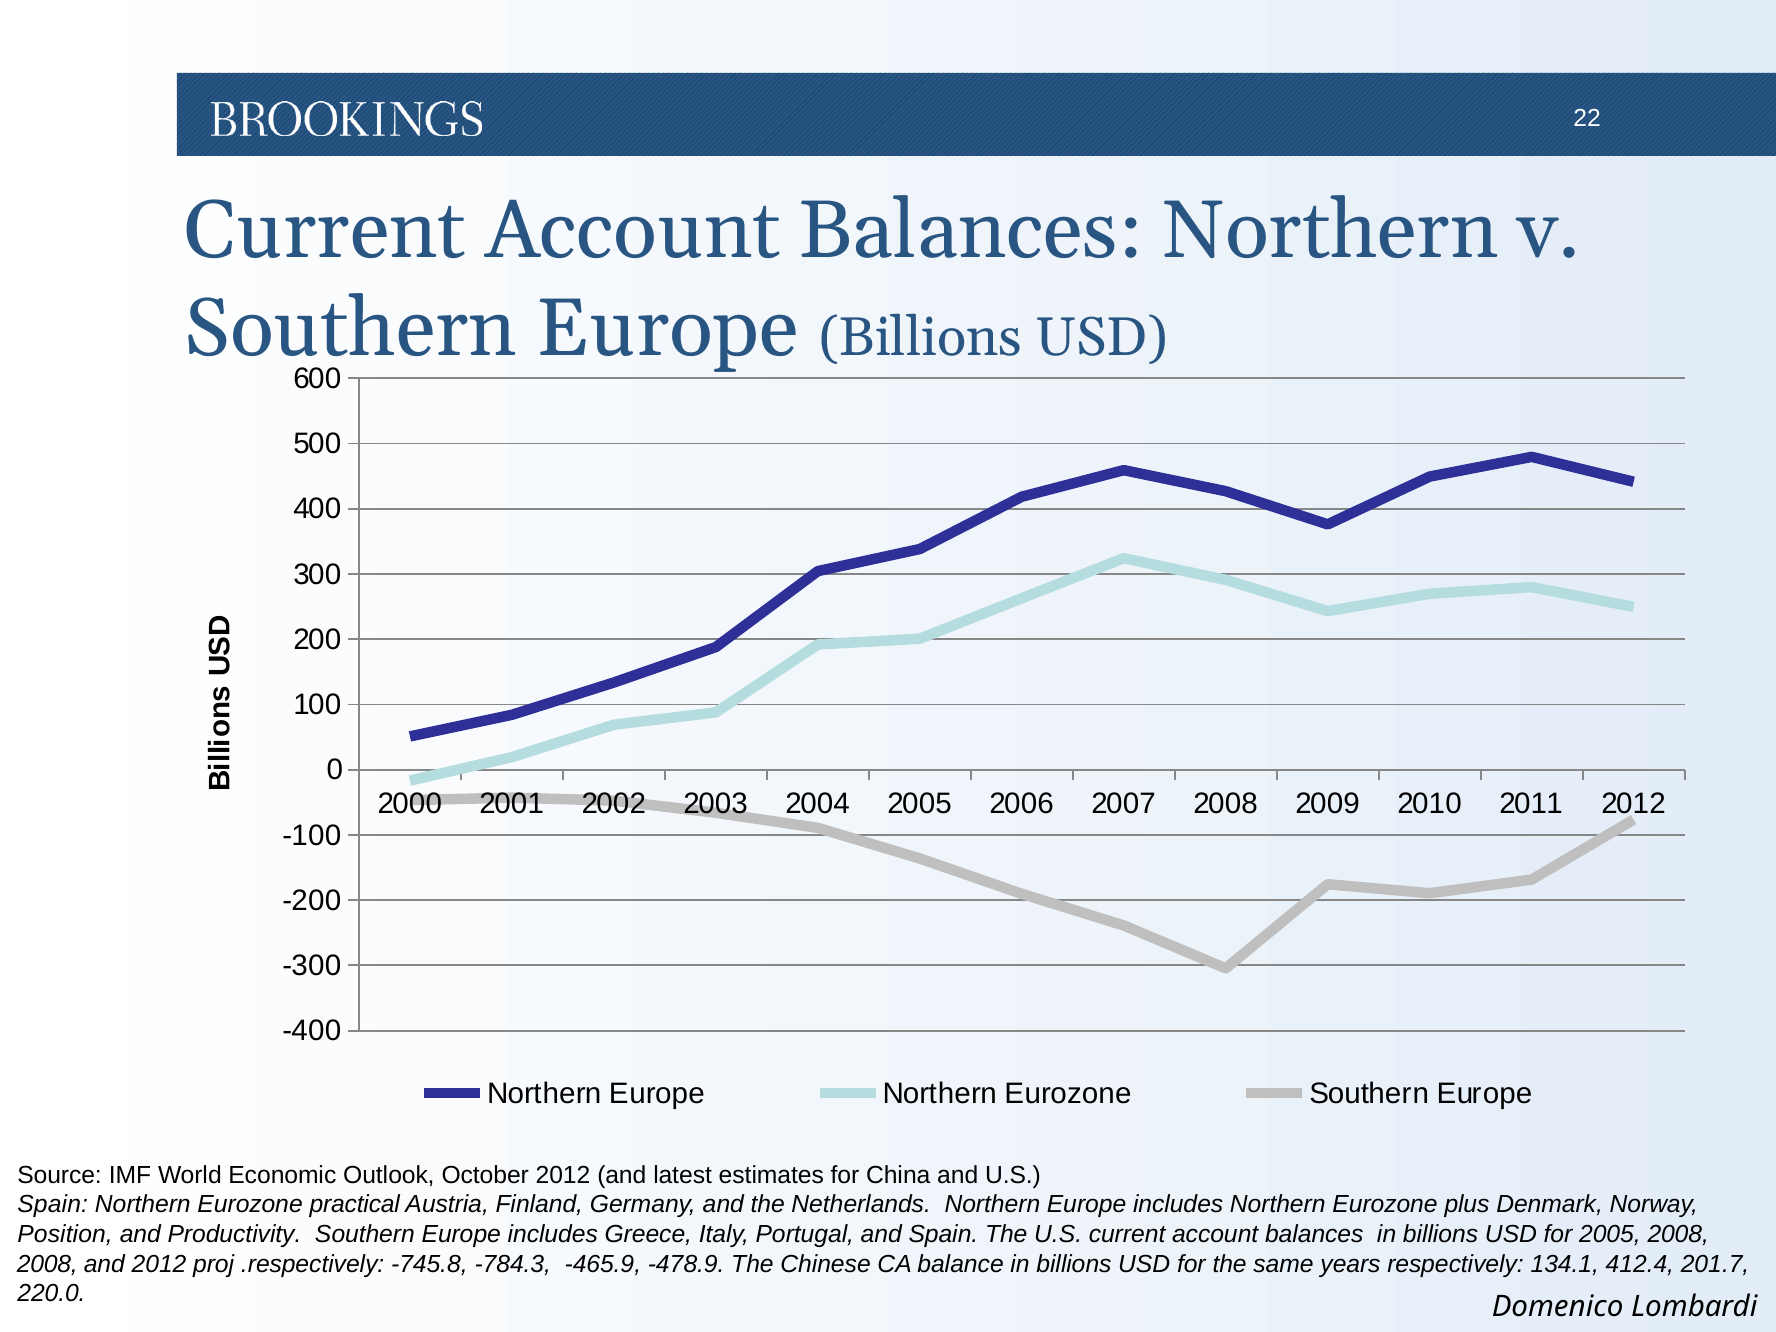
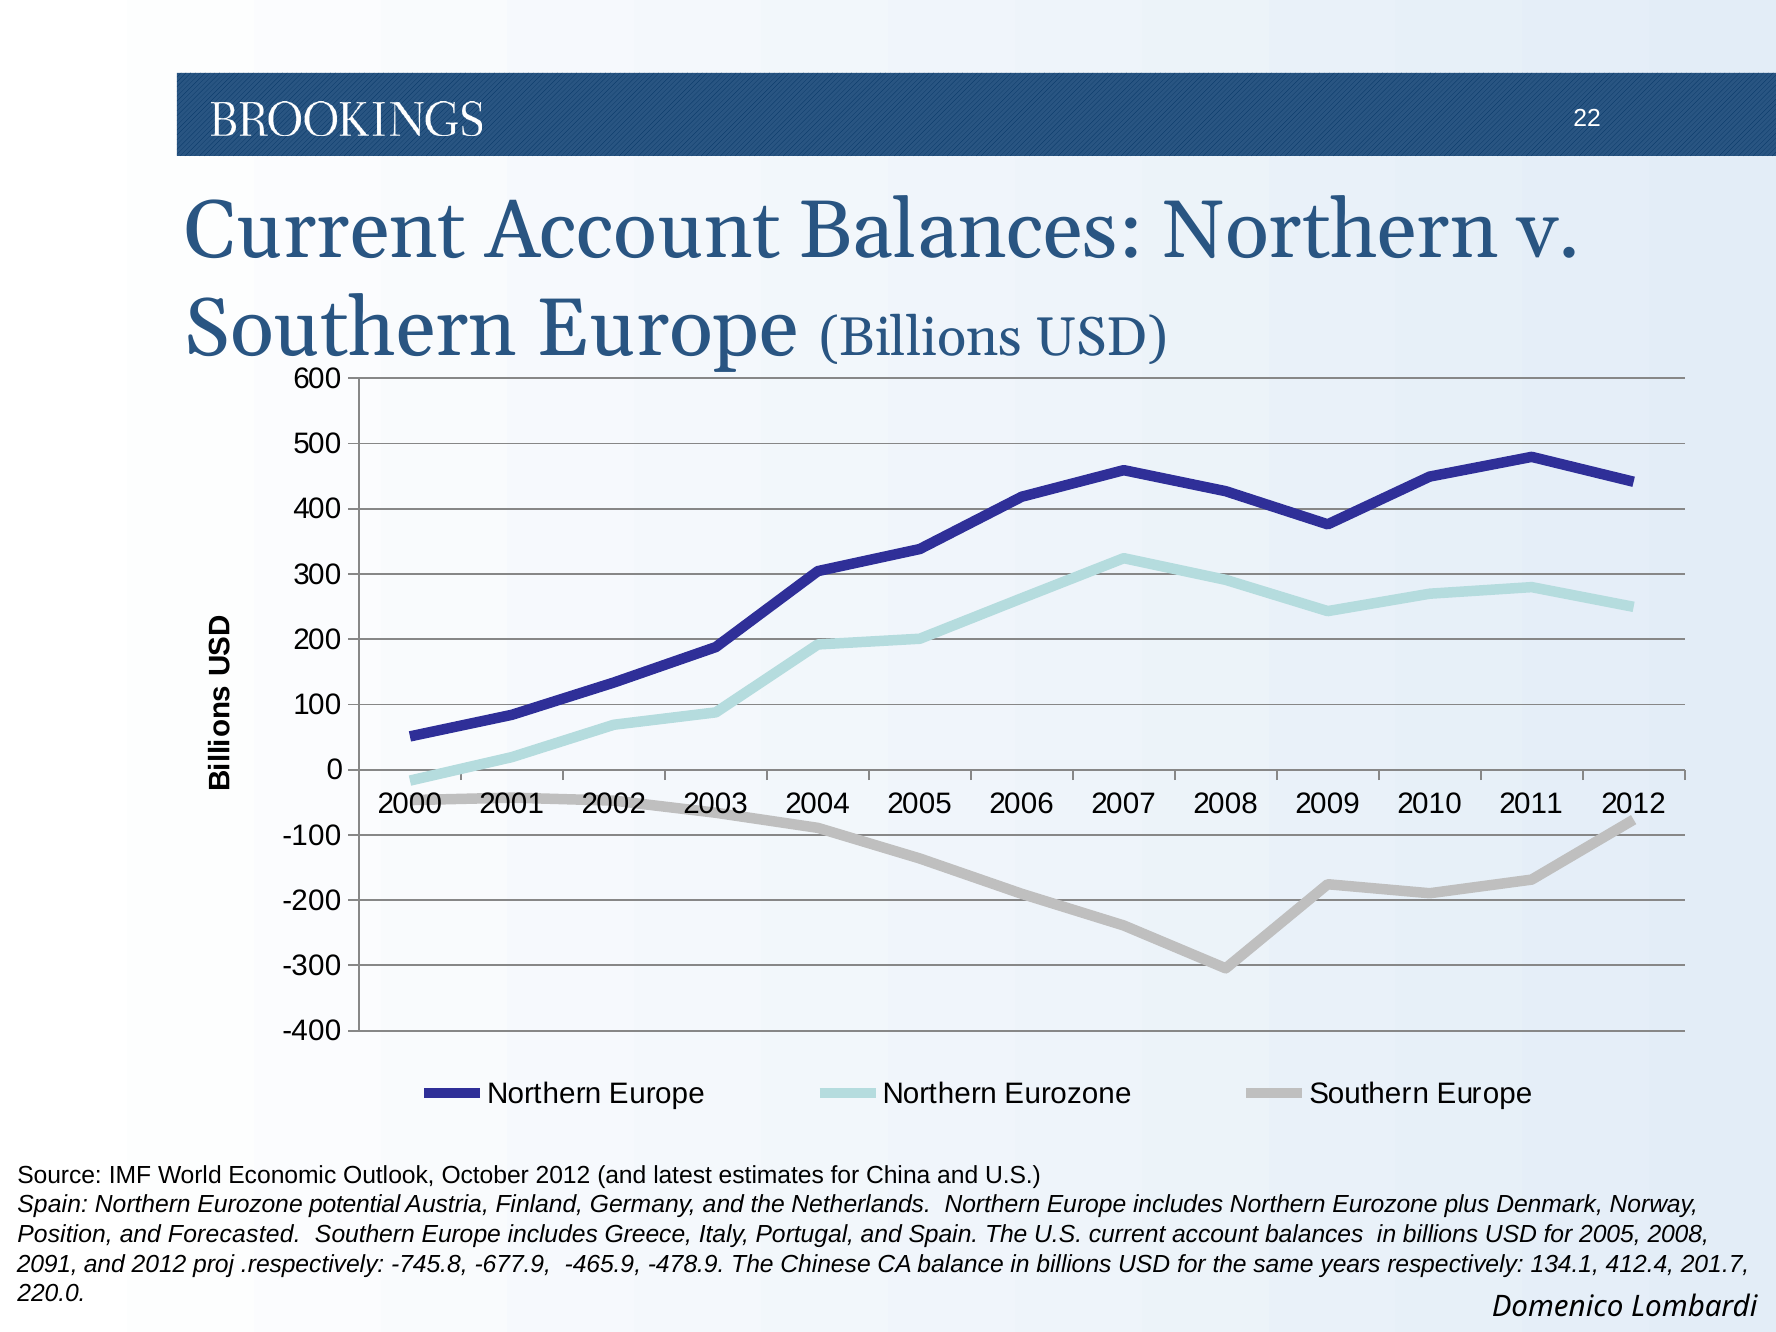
practical: practical -> potential
Productivity: Productivity -> Forecasted
2008 at (47, 1264): 2008 -> 2091
-784.3: -784.3 -> -677.9
